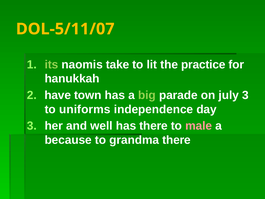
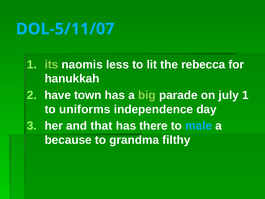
DOL-5/11/07 colour: yellow -> light blue
take: take -> less
practice: practice -> rebecca
july 3: 3 -> 1
well: well -> that
male colour: pink -> light blue
grandma there: there -> filthy
